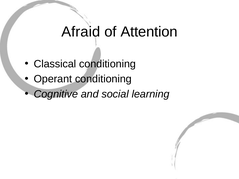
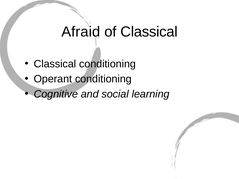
of Attention: Attention -> Classical
